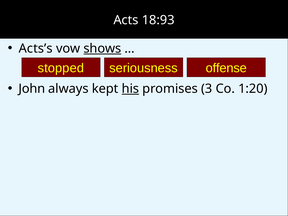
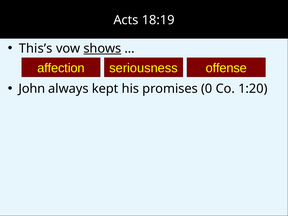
18:93: 18:93 -> 18:19
Acts’s: Acts’s -> This’s
stopped: stopped -> affection
his underline: present -> none
3: 3 -> 0
